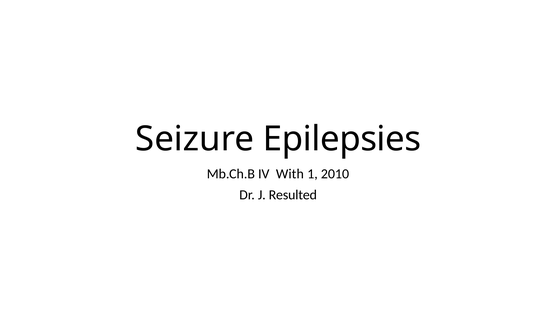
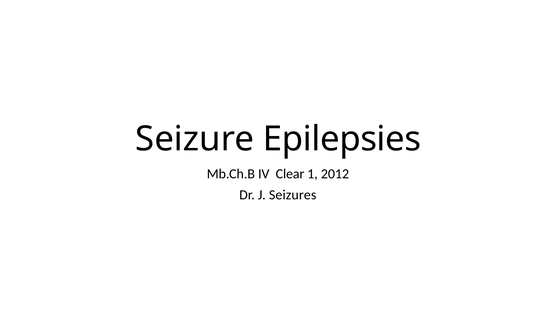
With: With -> Clear
2010: 2010 -> 2012
Resulted: Resulted -> Seizures
